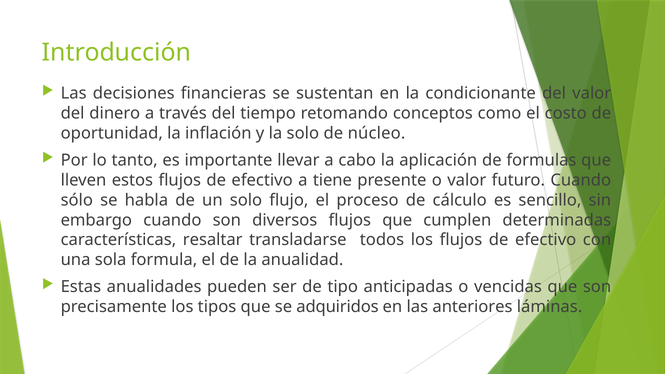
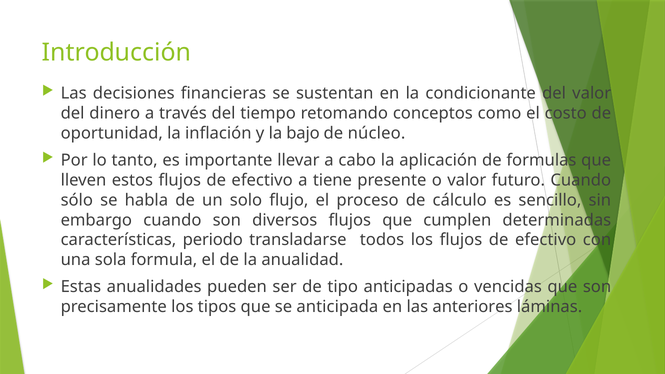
la solo: solo -> bajo
resaltar: resaltar -> periodo
adquiridos: adquiridos -> anticipada
